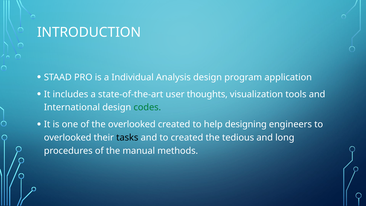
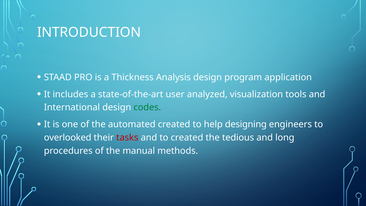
Individual: Individual -> Thickness
thoughts: thoughts -> analyzed
the overlooked: overlooked -> automated
tasks colour: black -> red
